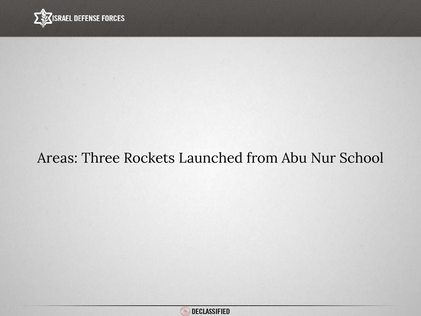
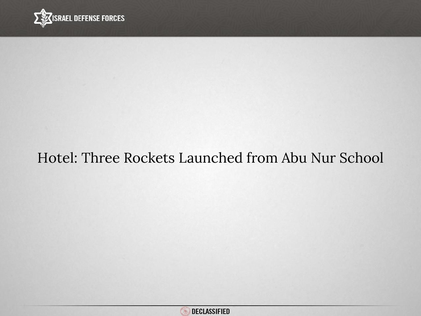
Areas: Areas -> Hotel
